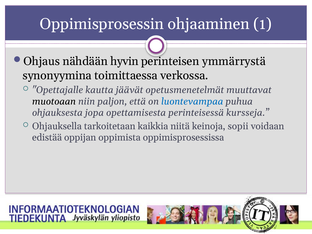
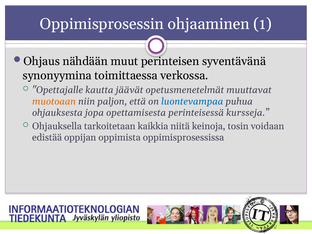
hyvin: hyvin -> muut
ymmärrystä: ymmärrystä -> syventävänä
muotoaan colour: black -> orange
sopii: sopii -> tosin
